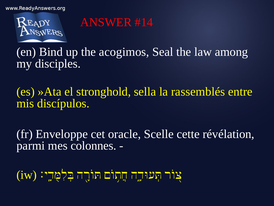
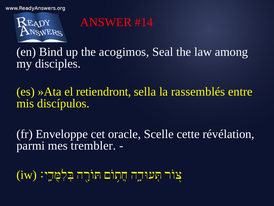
stronghold: stronghold -> retiendront
colonnes: colonnes -> trembler
